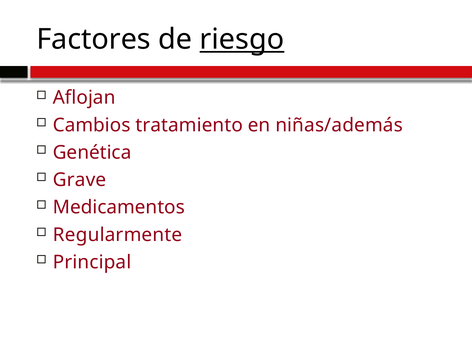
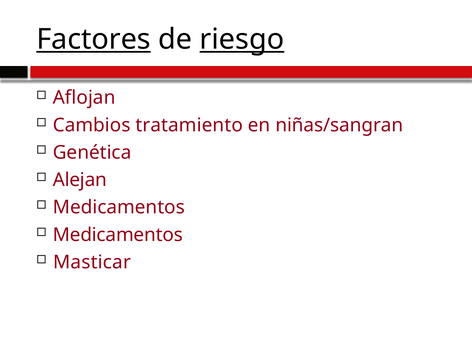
Factores underline: none -> present
niñas/además: niñas/además -> niñas/sangran
Grave: Grave -> Alejan
Regularmente at (118, 235): Regularmente -> Medicamentos
Principal: Principal -> Masticar
